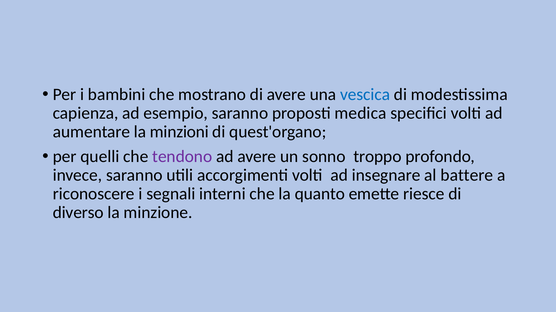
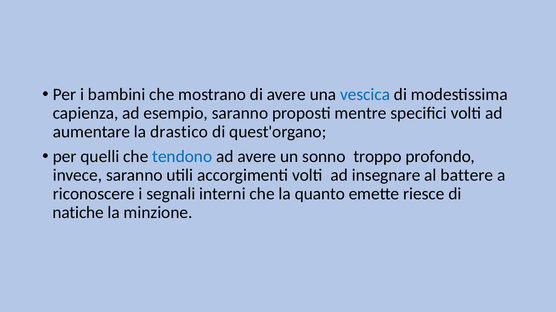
medica: medica -> mentre
minzioni: minzioni -> drastico
tendono colour: purple -> blue
diverso: diverso -> natiche
